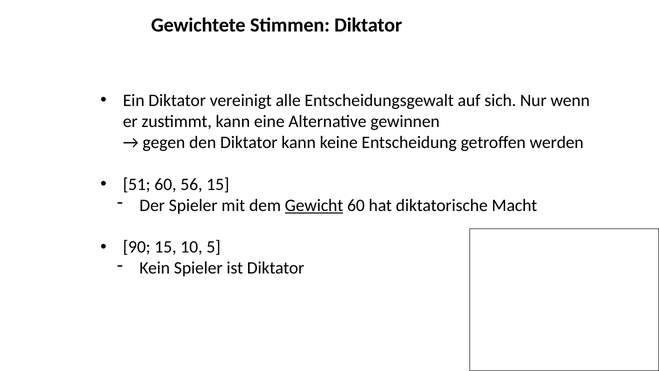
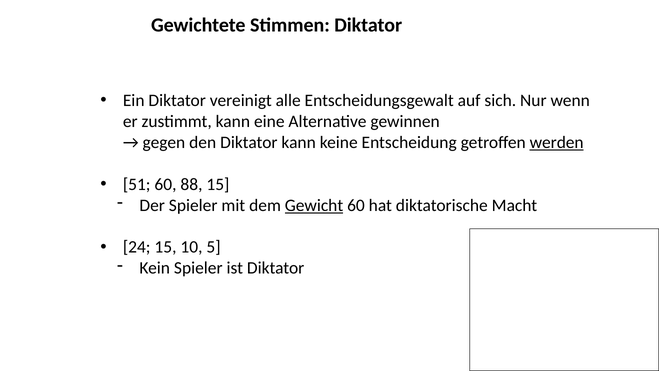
werden underline: none -> present
56: 56 -> 88
90: 90 -> 24
